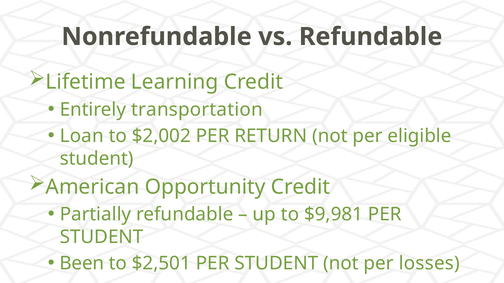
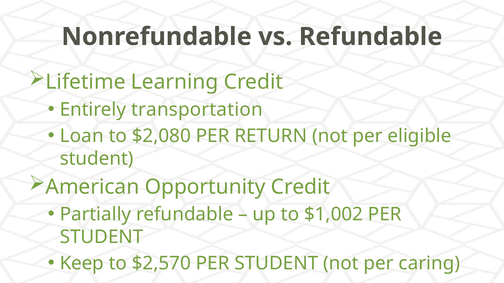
$2,002: $2,002 -> $2,080
$9,981: $9,981 -> $1,002
Been: Been -> Keep
$2,501: $2,501 -> $2,570
losses: losses -> caring
